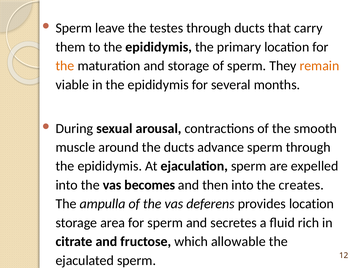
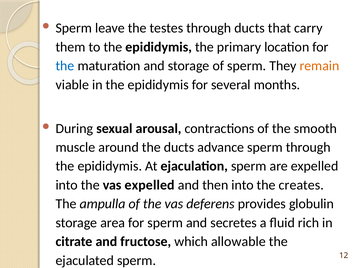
the at (65, 66) colour: orange -> blue
vas becomes: becomes -> expelled
provides location: location -> globulin
